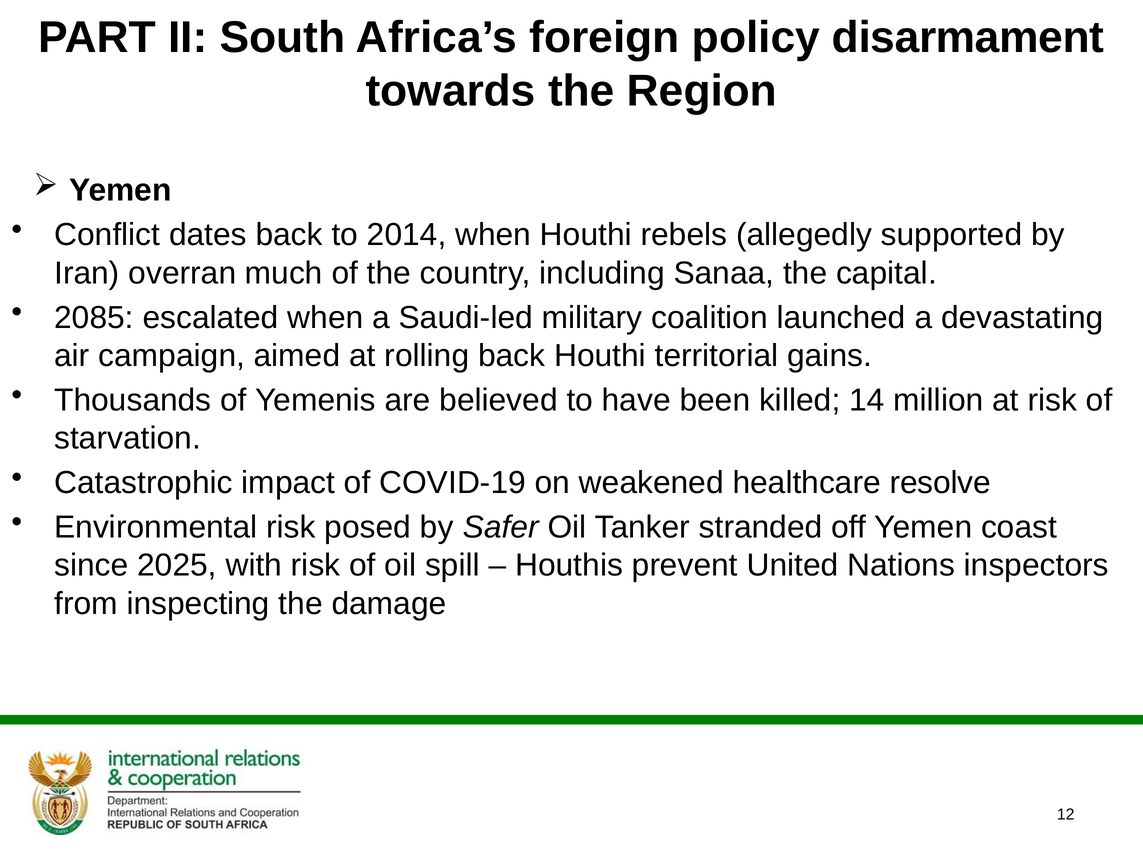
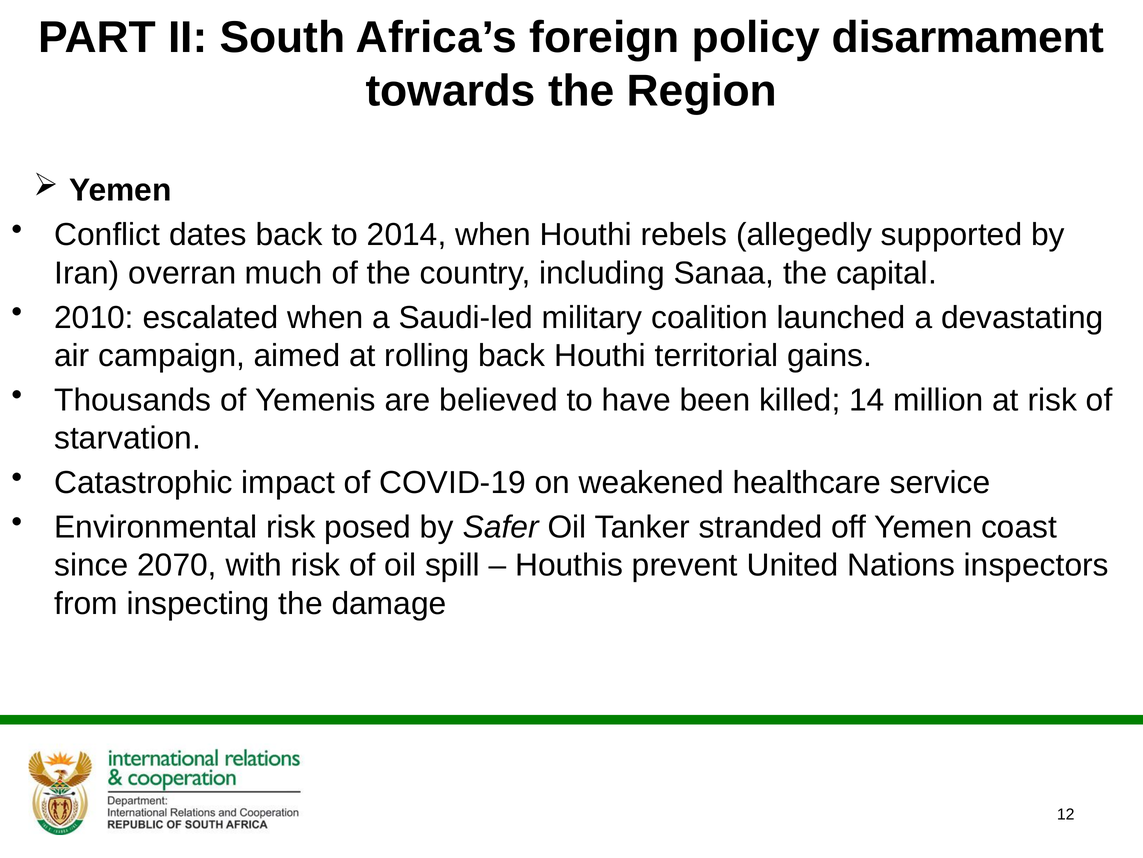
2085: 2085 -> 2010
resolve: resolve -> service
2025: 2025 -> 2070
